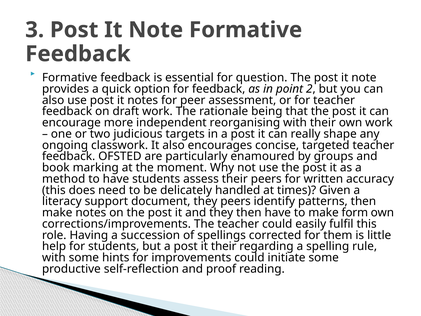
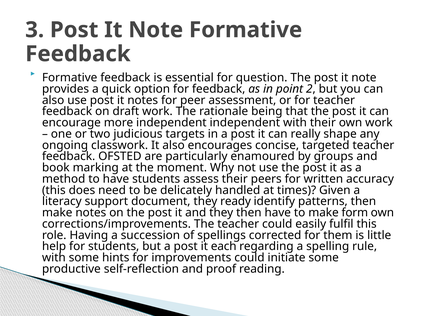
independent reorganising: reorganising -> independent
they peers: peers -> ready
it their: their -> each
